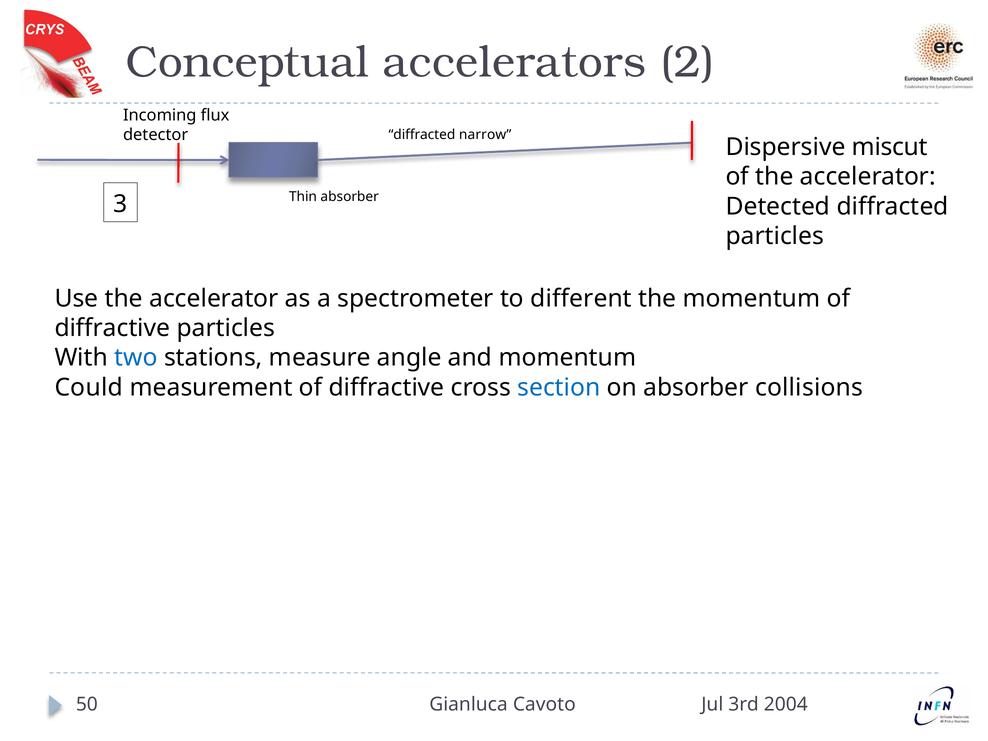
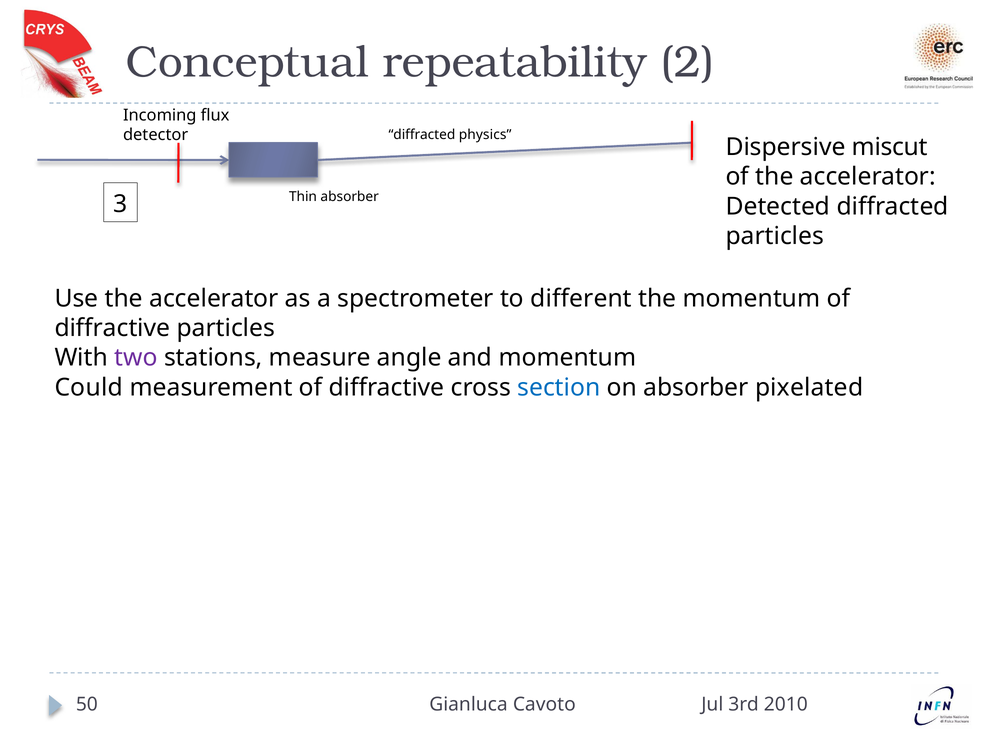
accelerators: accelerators -> repeatability
narrow: narrow -> physics
two colour: blue -> purple
collisions: collisions -> pixelated
2004: 2004 -> 2010
